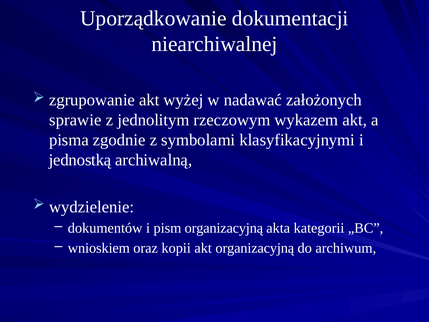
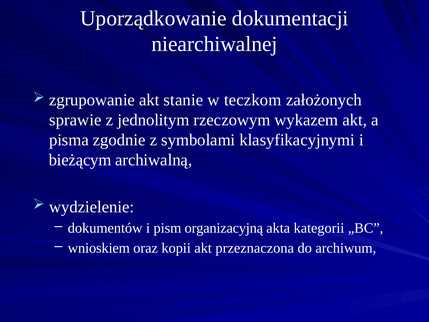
wyżej: wyżej -> stanie
nadawać: nadawać -> teczkom
jednostką: jednostką -> bieżącym
akt organizacyjną: organizacyjną -> przeznaczona
